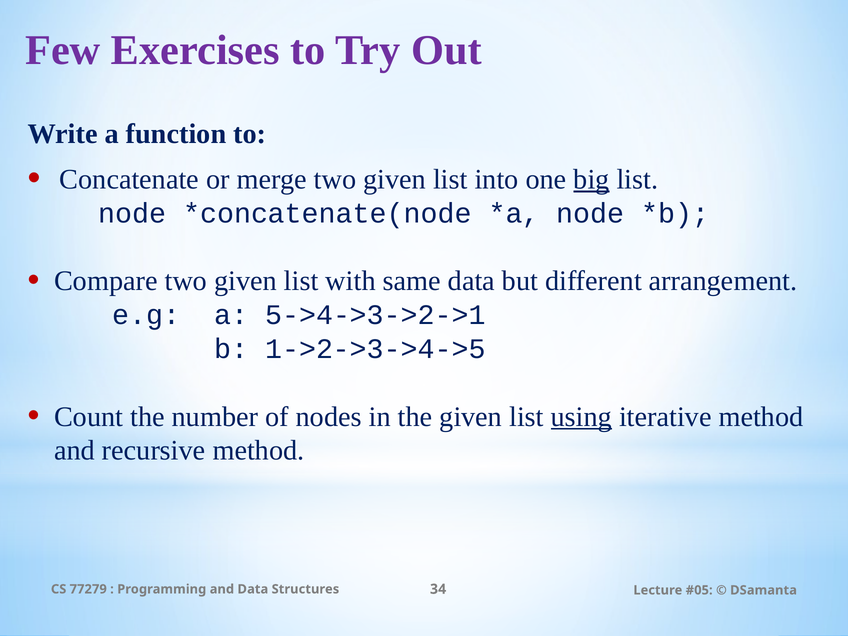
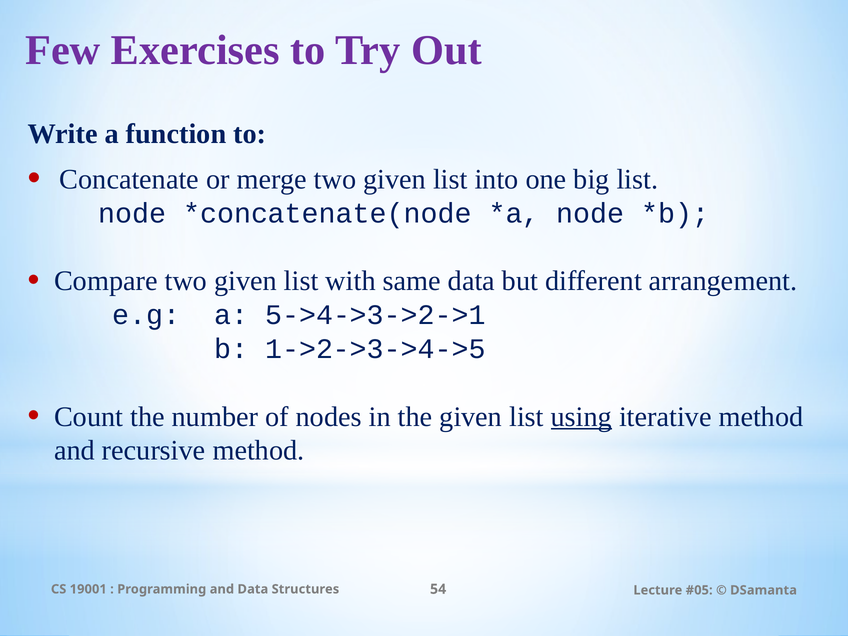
big underline: present -> none
77279: 77279 -> 19001
34: 34 -> 54
